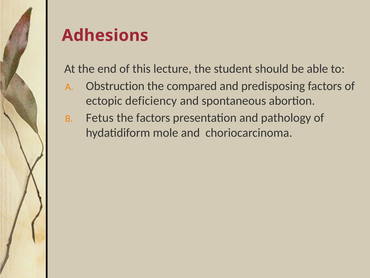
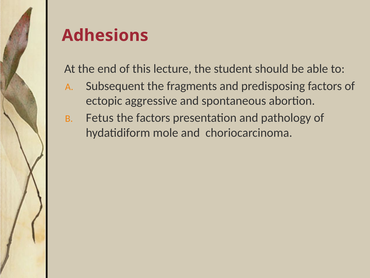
Obstruction: Obstruction -> Subsequent
compared: compared -> fragments
deficiency: deficiency -> aggressive
